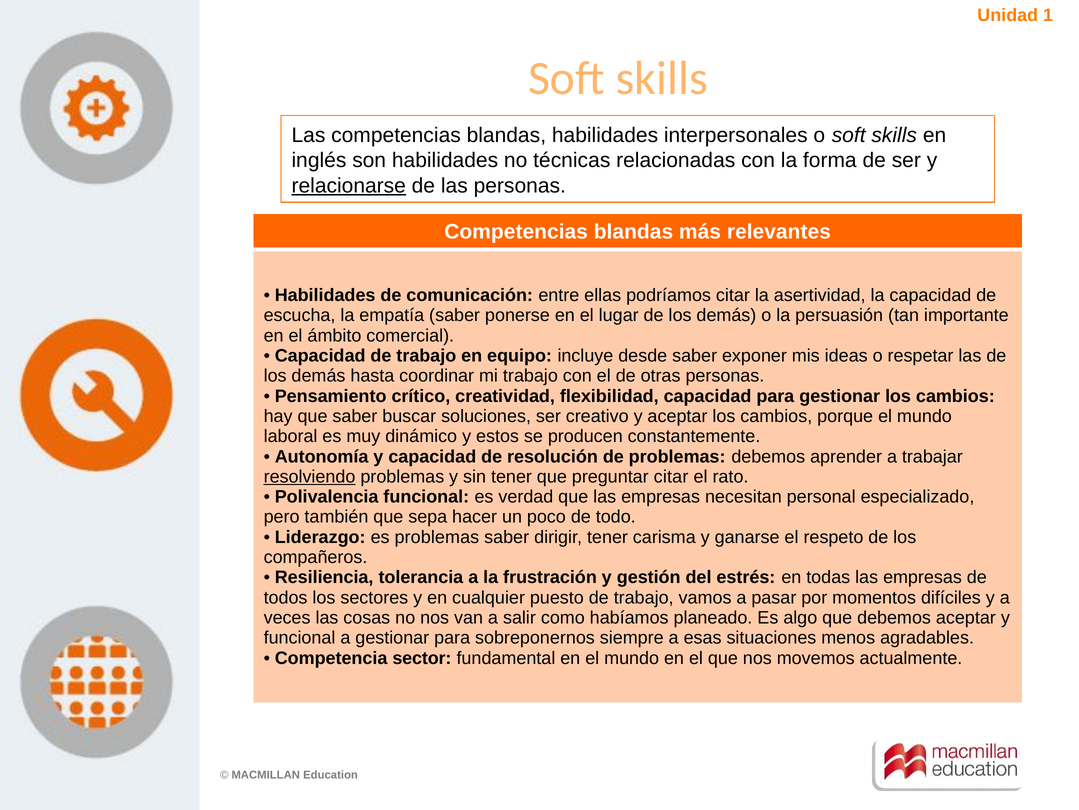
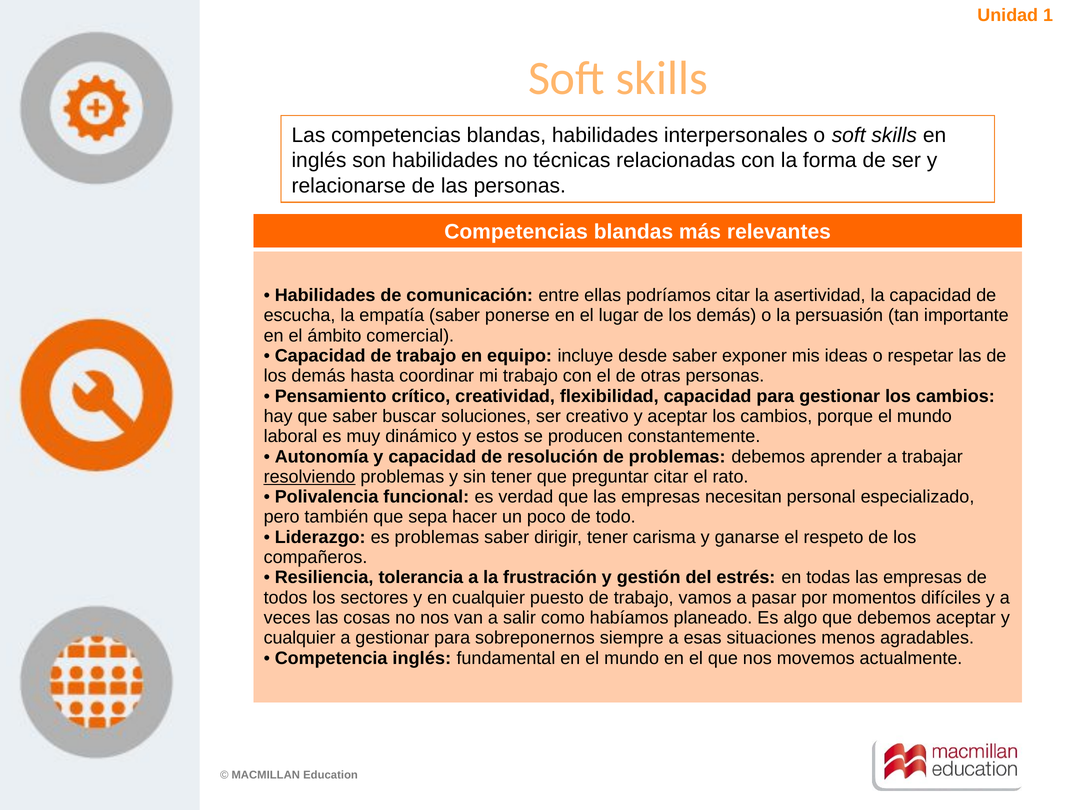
relacionarse underline: present -> none
funcional at (300, 637): funcional -> cualquier
Competencia sector: sector -> inglés
